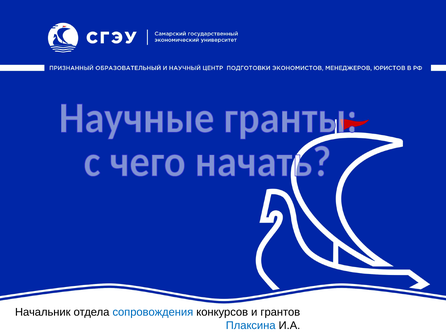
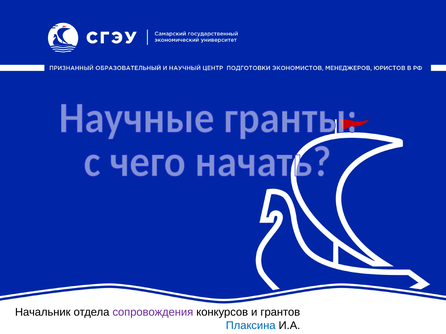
сопровождения colour: blue -> purple
